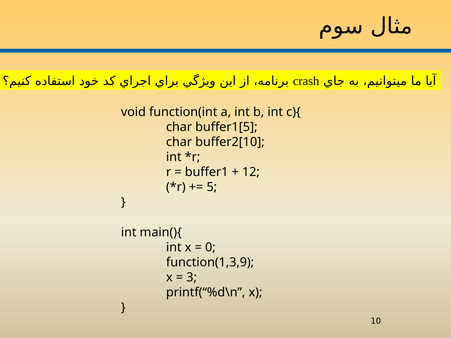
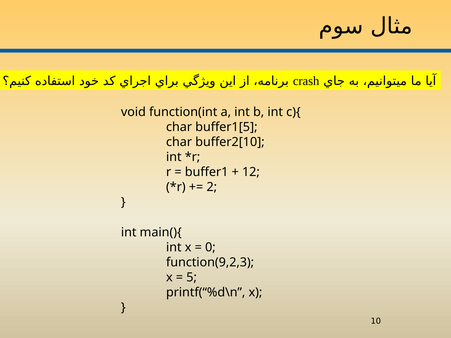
5: 5 -> 2
function(1,3,9: function(1,3,9 -> function(9,2,3
3: 3 -> 5
